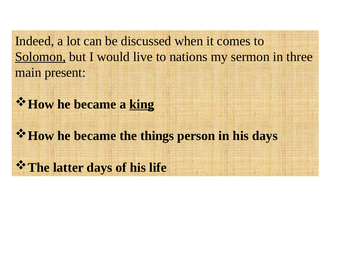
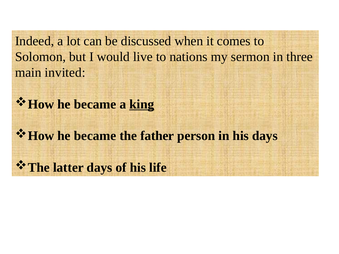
Solomon underline: present -> none
present: present -> invited
things: things -> father
